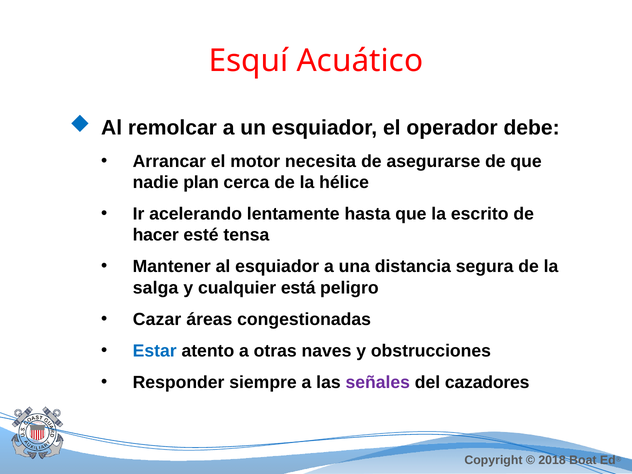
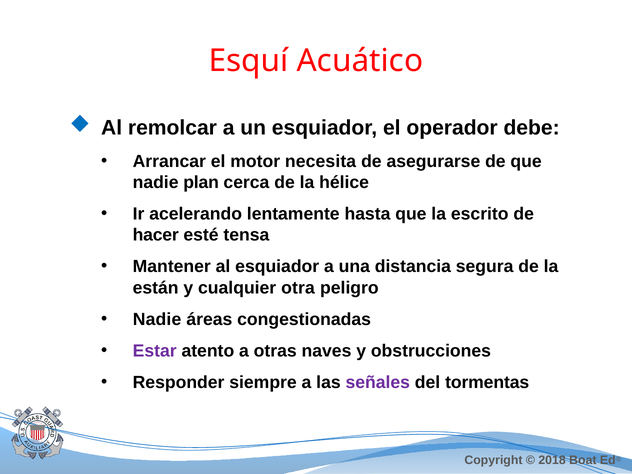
salga: salga -> están
está: está -> otra
Cazar at (157, 319): Cazar -> Nadie
Estar colour: blue -> purple
cazadores: cazadores -> tormentas
